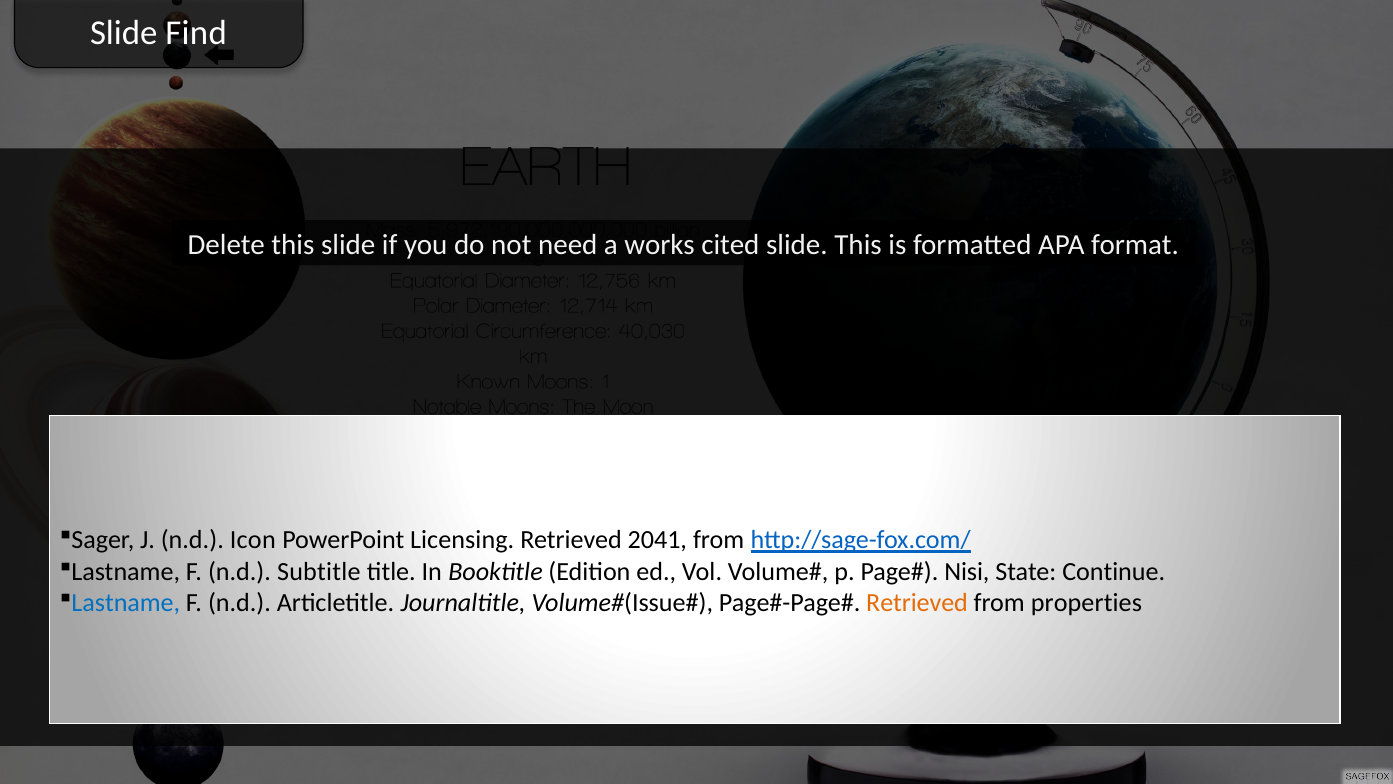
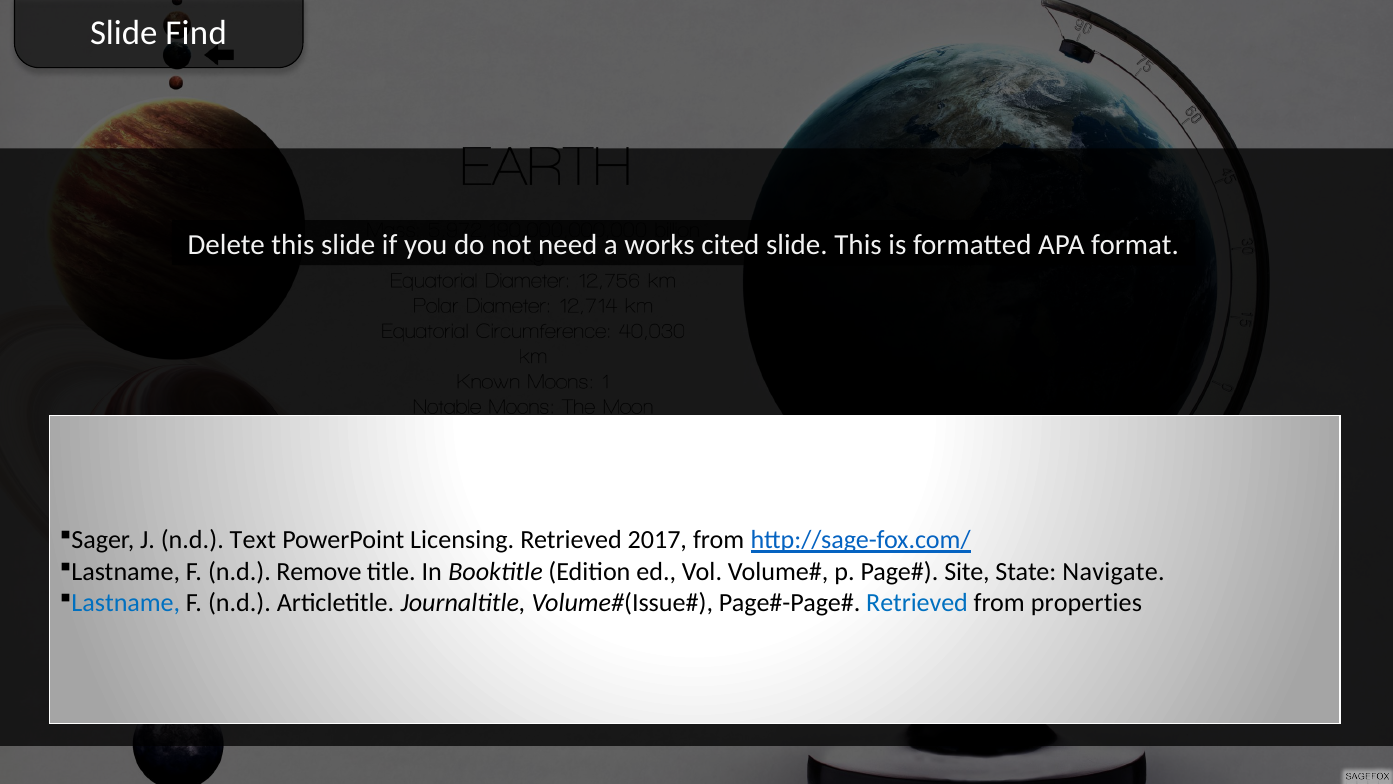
Icon: Icon -> Text
2041: 2041 -> 2017
Subtitle: Subtitle -> Remove
Nisi: Nisi -> Site
Continue: Continue -> Navigate
Retrieved at (917, 603) colour: orange -> blue
